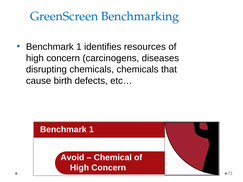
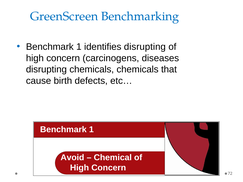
identifies resources: resources -> disrupting
